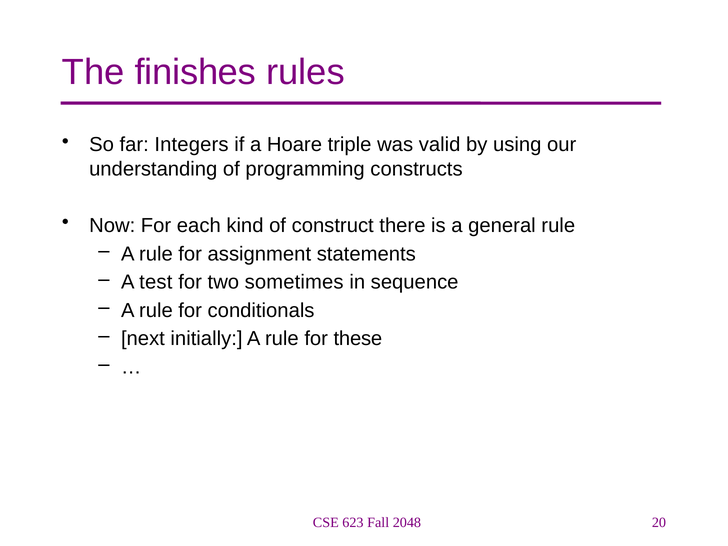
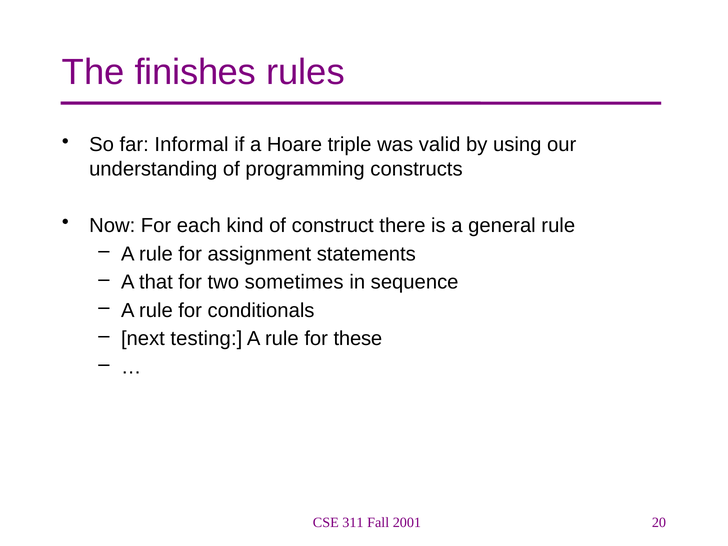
Integers: Integers -> Informal
test: test -> that
initially: initially -> testing
623: 623 -> 311
2048: 2048 -> 2001
